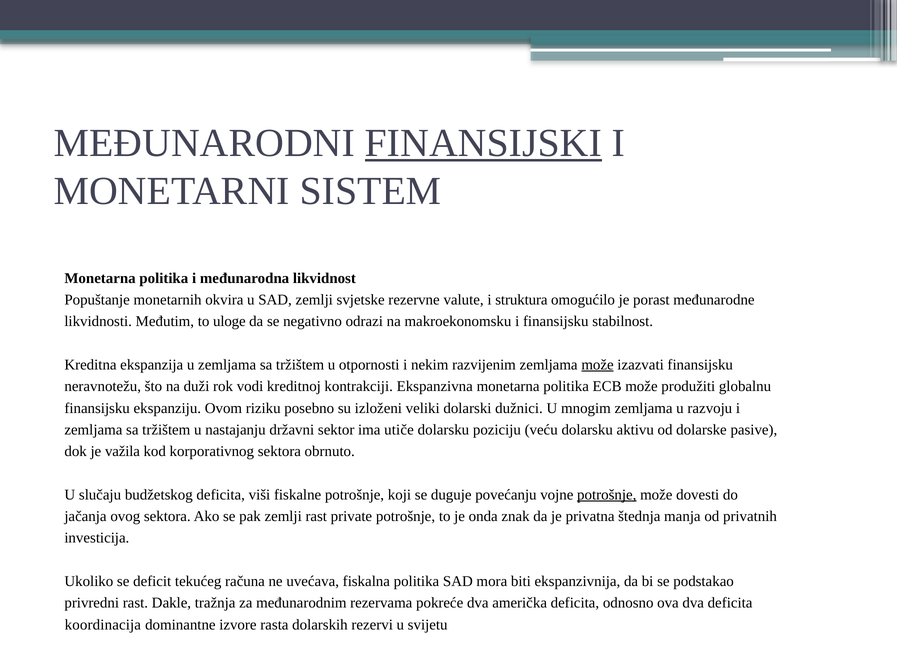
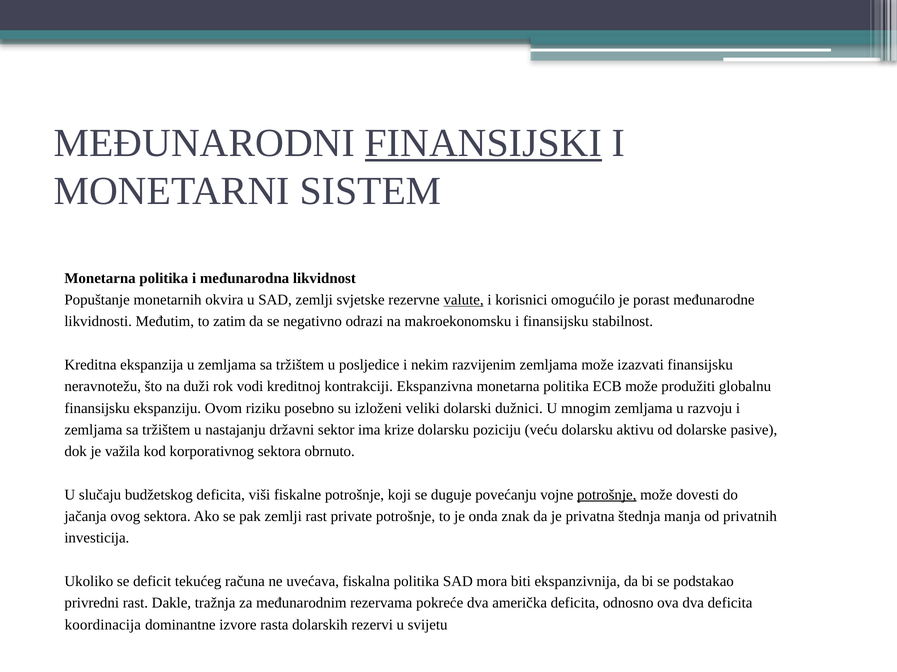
valute underline: none -> present
struktura: struktura -> korisnici
uloge: uloge -> zatim
otpornosti: otpornosti -> posljedice
može at (598, 365) underline: present -> none
utiče: utiče -> krize
